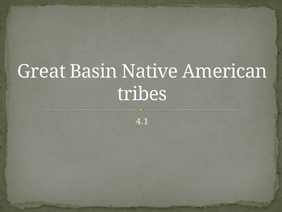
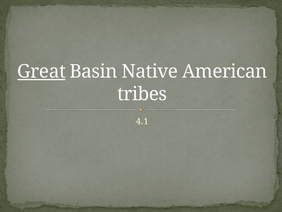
Great underline: none -> present
